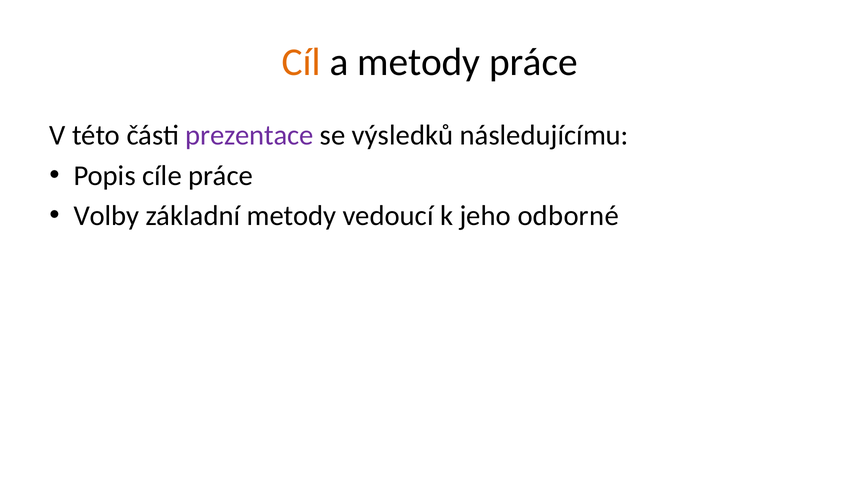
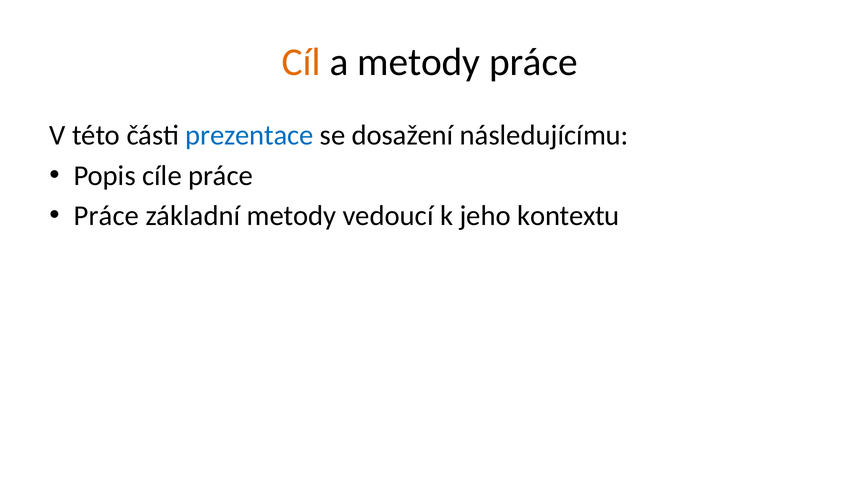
prezentace colour: purple -> blue
výsledků: výsledků -> dosažení
Volby at (106, 216): Volby -> Práce
odborné: odborné -> kontextu
